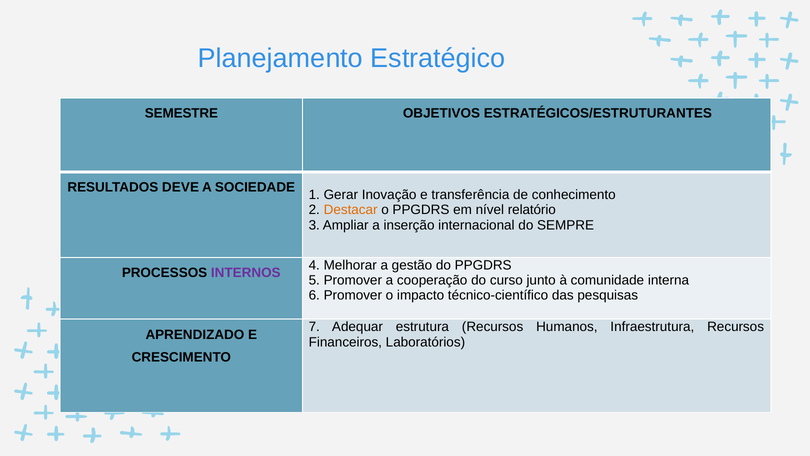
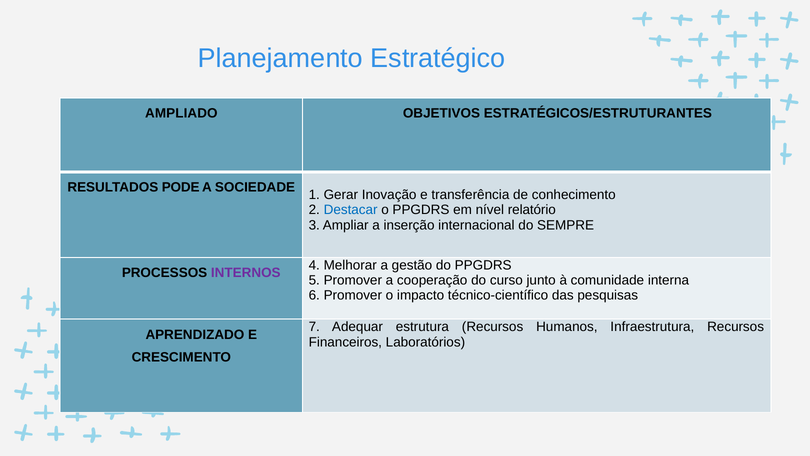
SEMESTRE: SEMESTRE -> AMPLIADO
DEVE: DEVE -> PODE
Destacar colour: orange -> blue
